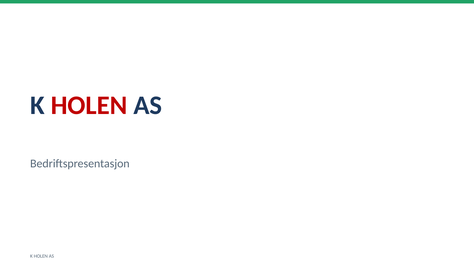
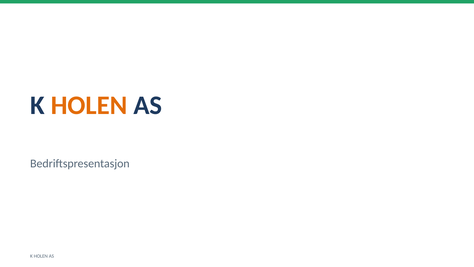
HOLEN at (89, 105) colour: red -> orange
